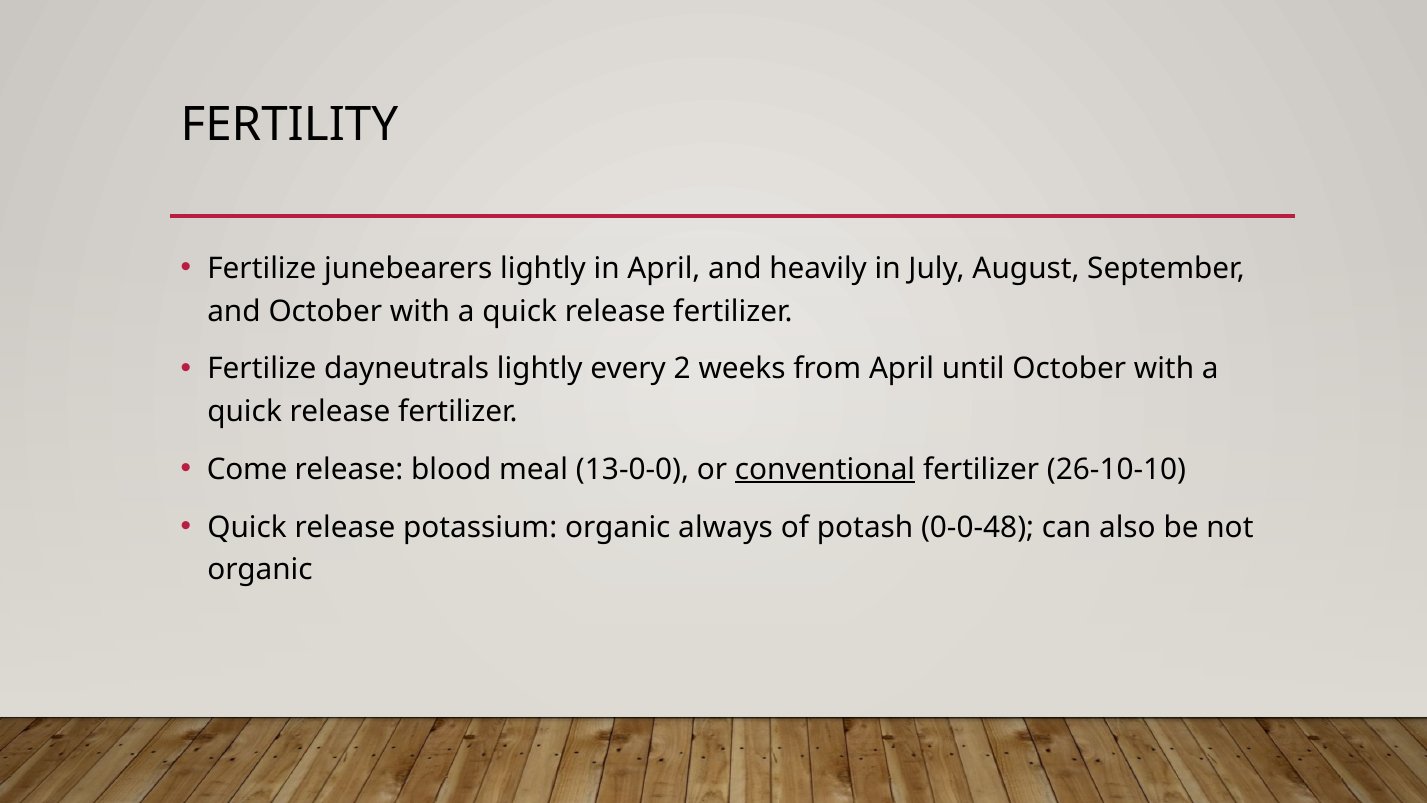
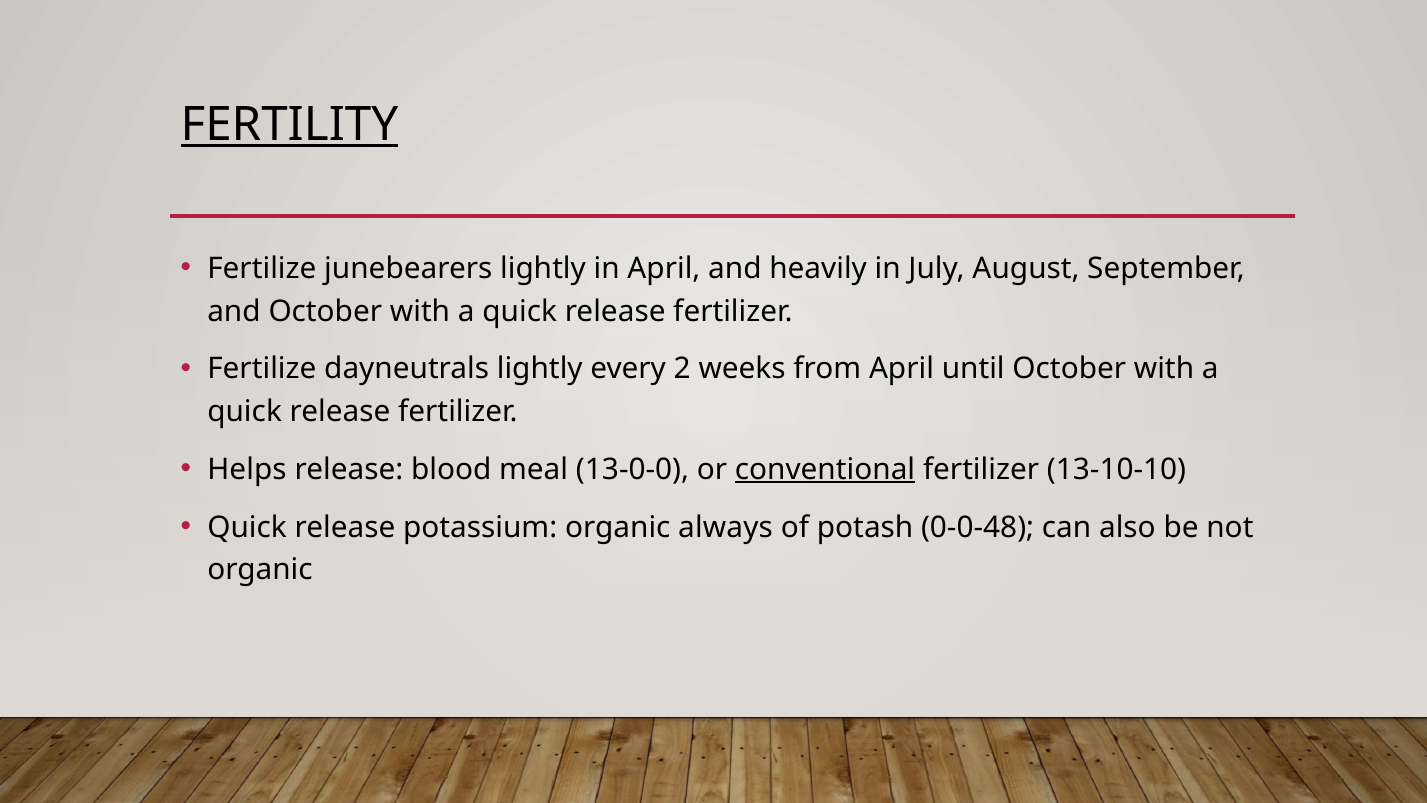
FERTILITY underline: none -> present
Come: Come -> Helps
26-10-10: 26-10-10 -> 13-10-10
